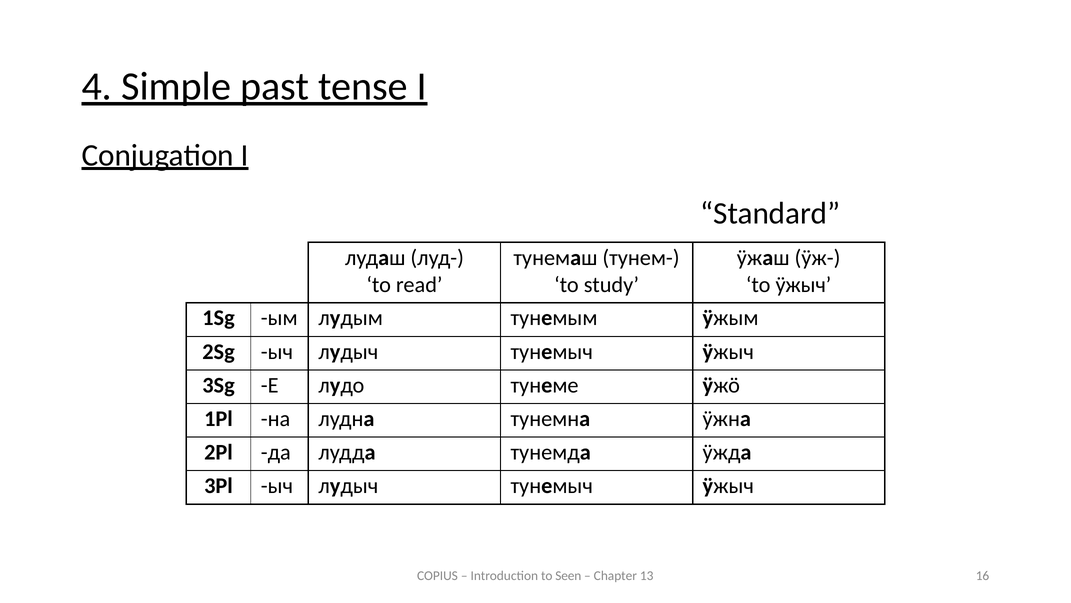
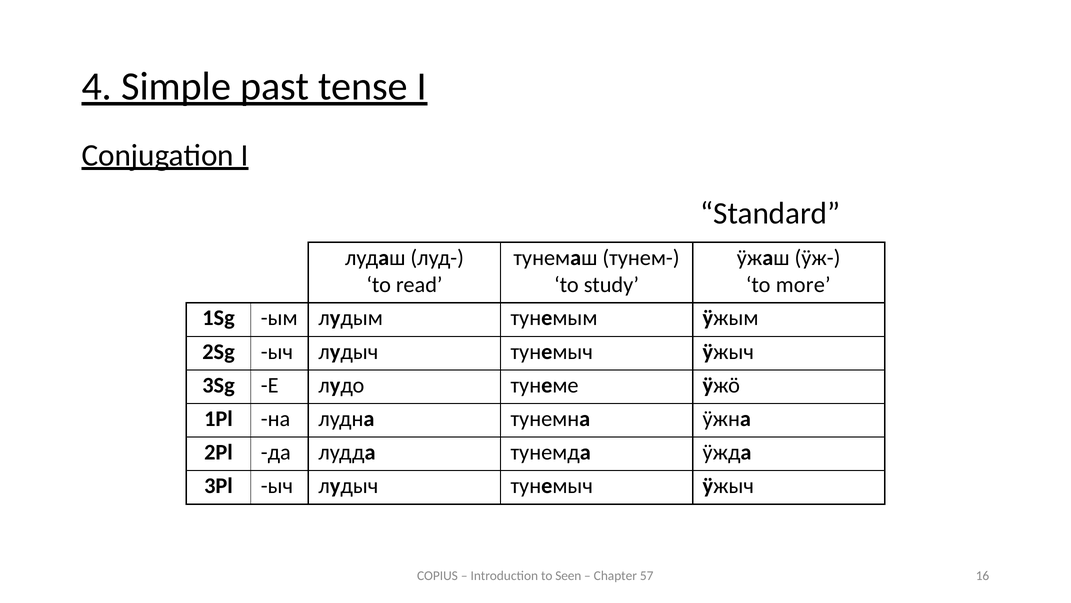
to ӱжыч: ӱжыч -> more
13: 13 -> 57
